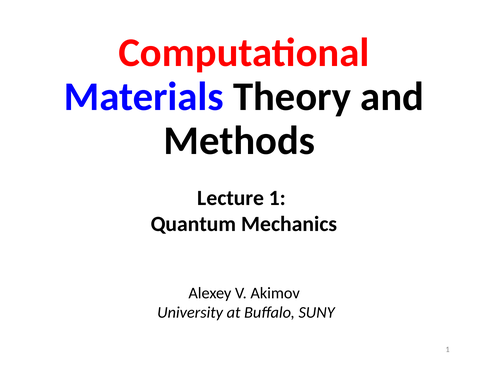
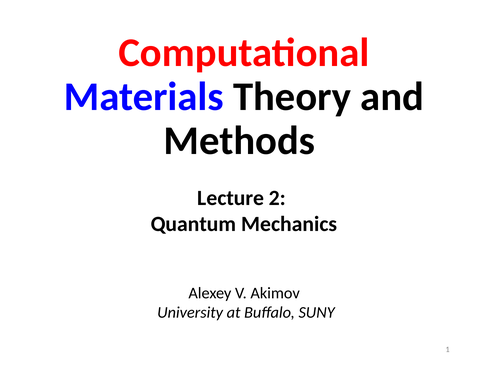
Lecture 1: 1 -> 2
